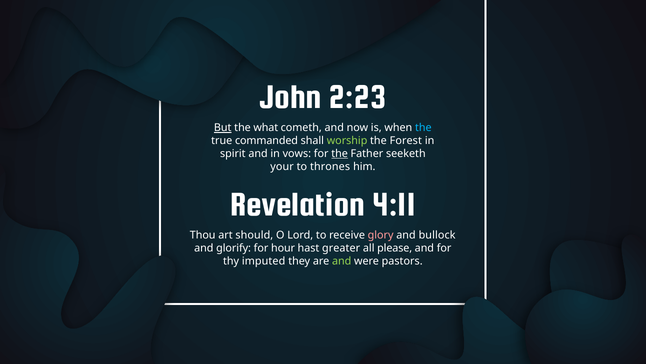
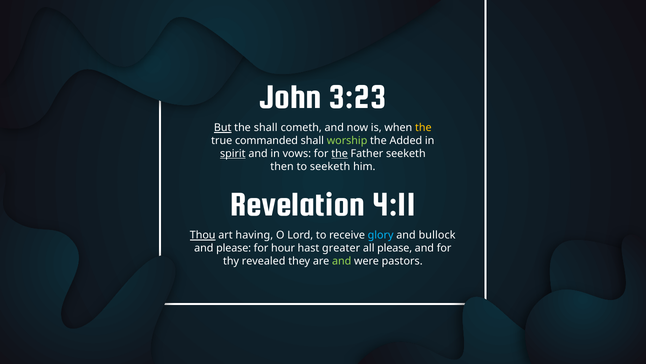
2:23: 2:23 -> 3:23
the what: what -> shall
the at (423, 128) colour: light blue -> yellow
Forest: Forest -> Added
spirit underline: none -> present
your: your -> then
to thrones: thrones -> seeketh
Thou underline: none -> present
should: should -> having
glory colour: pink -> light blue
and glorify: glorify -> please
imputed: imputed -> revealed
